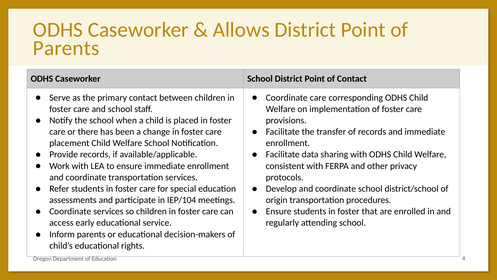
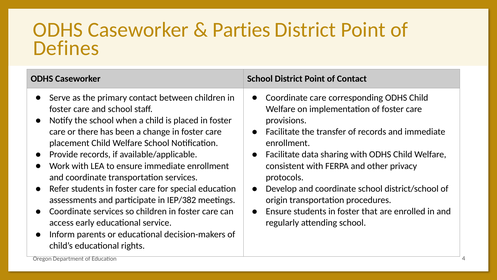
Allows: Allows -> Parties
Parents at (66, 48): Parents -> Defines
IEP/104: IEP/104 -> IEP/382
